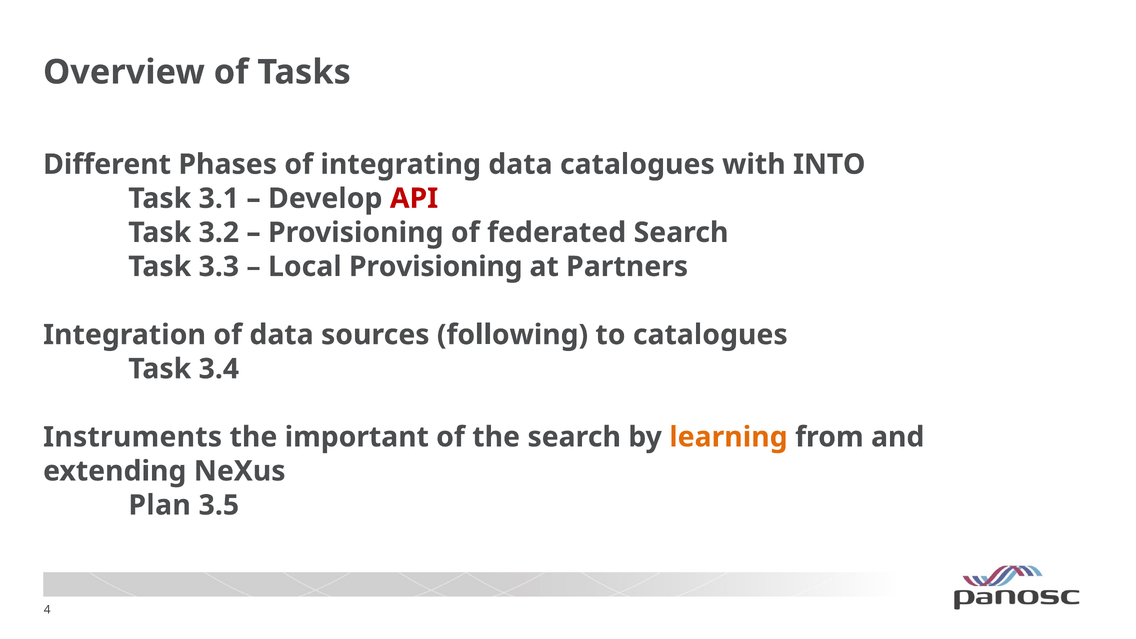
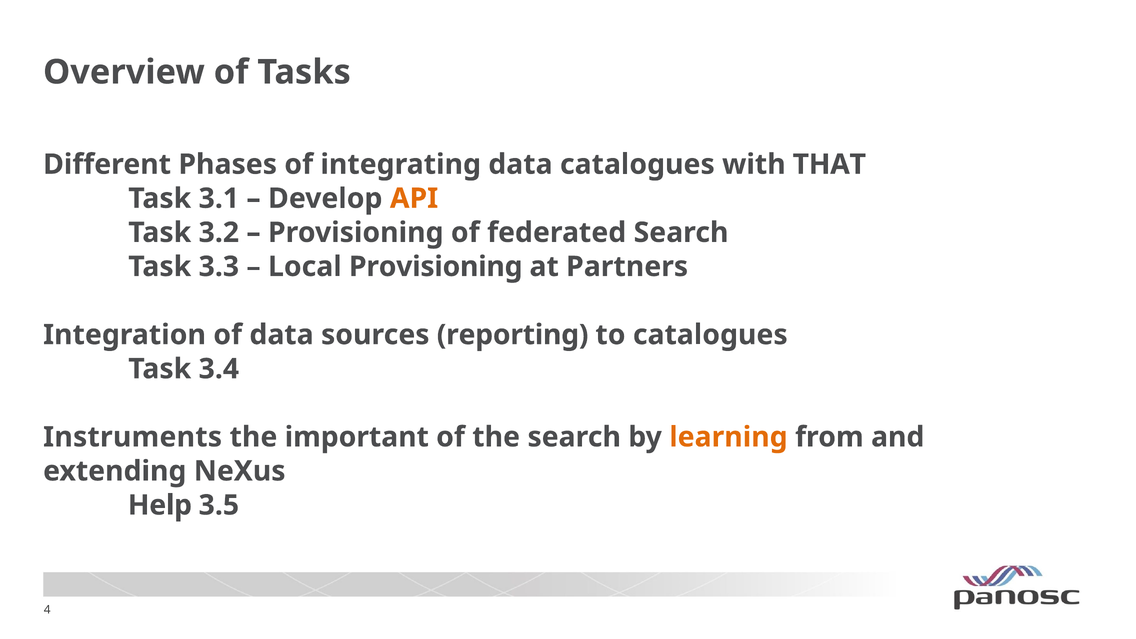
INTO: INTO -> THAT
API colour: red -> orange
following: following -> reporting
Plan: Plan -> Help
